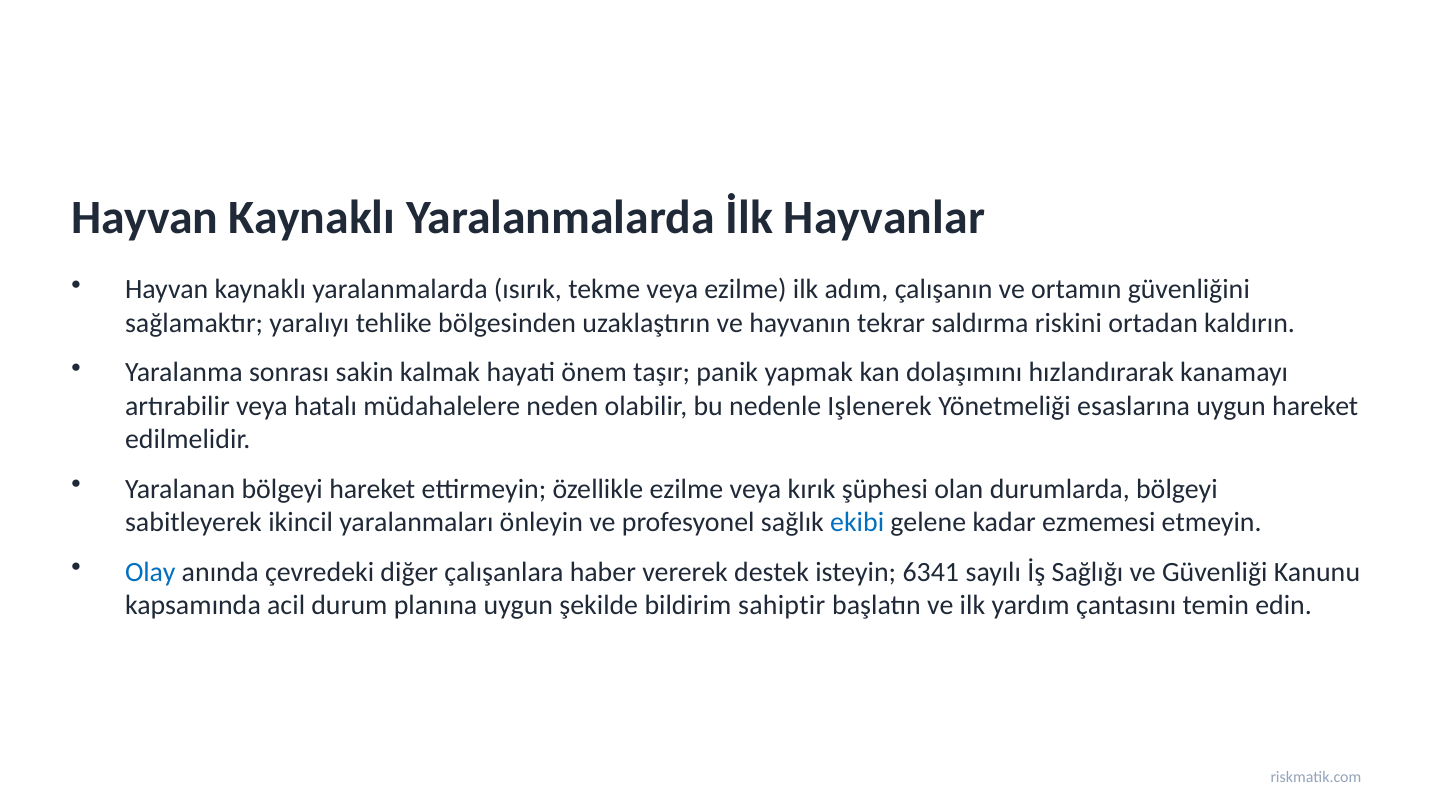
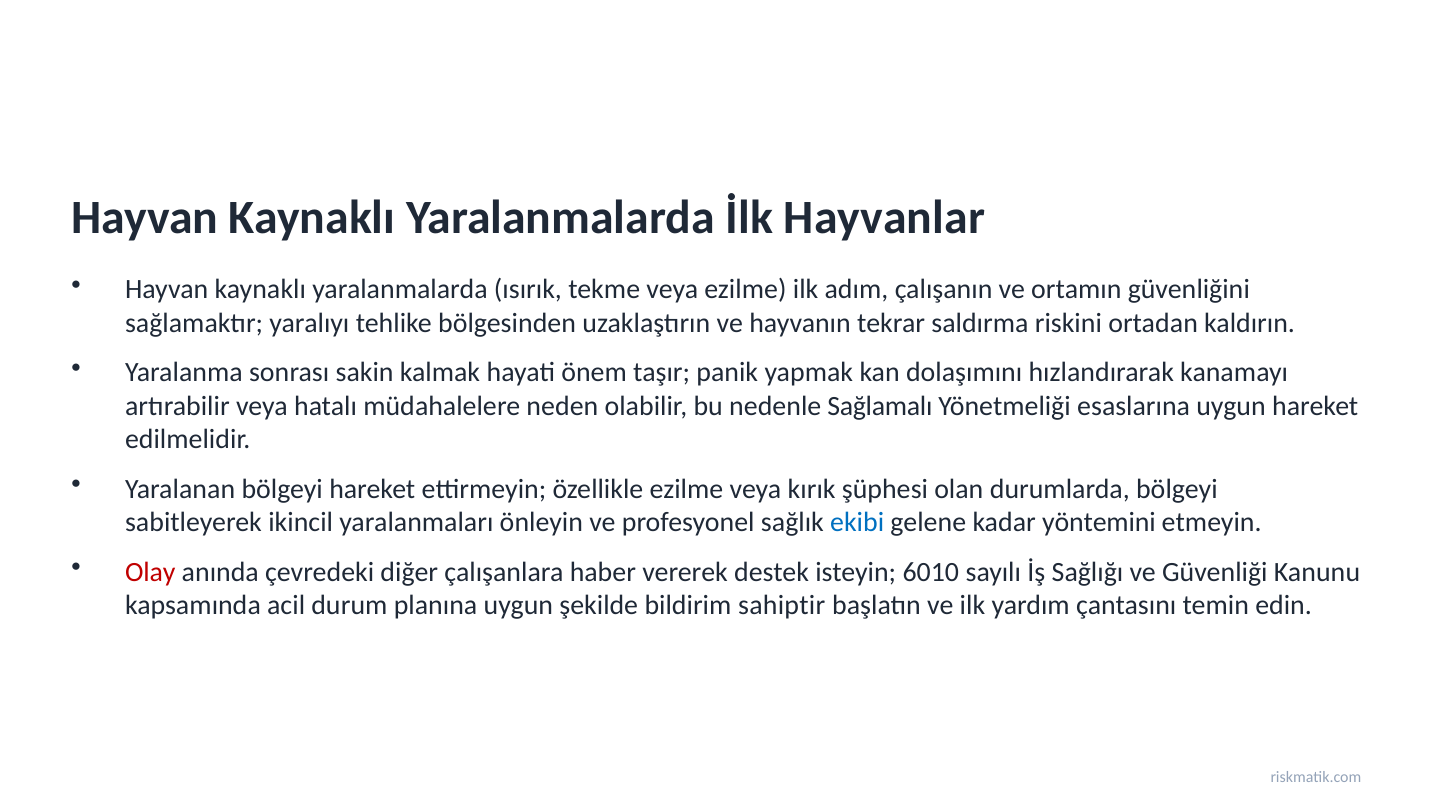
Işlenerek: Işlenerek -> Sağlamalı
ezmemesi: ezmemesi -> yöntemini
Olay colour: blue -> red
6341: 6341 -> 6010
